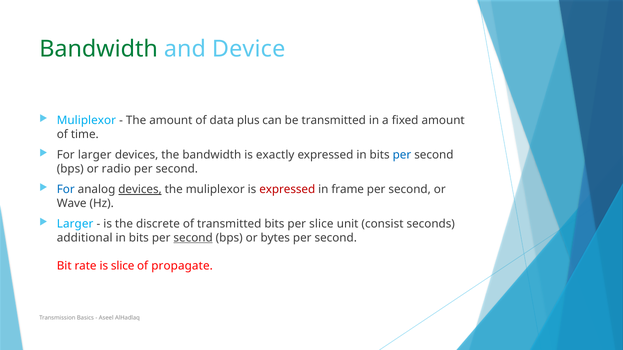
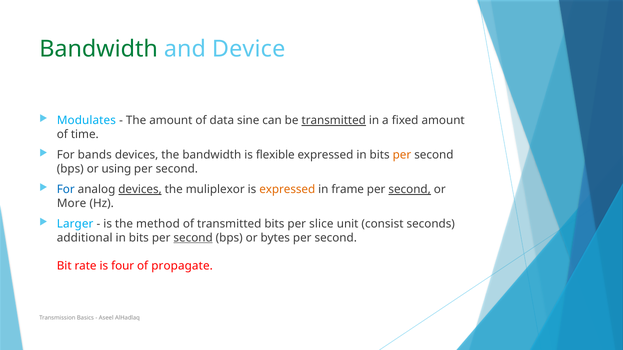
Muliplexor at (86, 121): Muliplexor -> Modulates
plus: plus -> sine
transmitted at (334, 121) underline: none -> present
For larger: larger -> bands
exactly: exactly -> flexible
per at (402, 155) colour: blue -> orange
radio: radio -> using
expressed at (287, 190) colour: red -> orange
second at (410, 190) underline: none -> present
Wave: Wave -> More
discrete: discrete -> method
is slice: slice -> four
